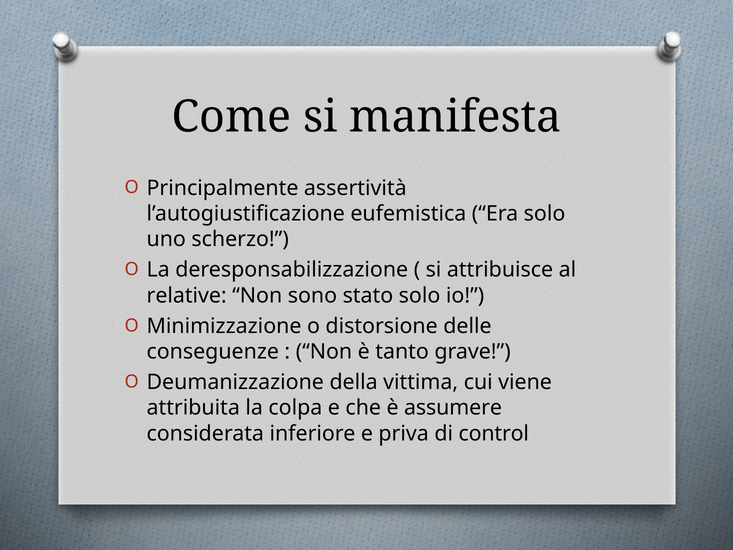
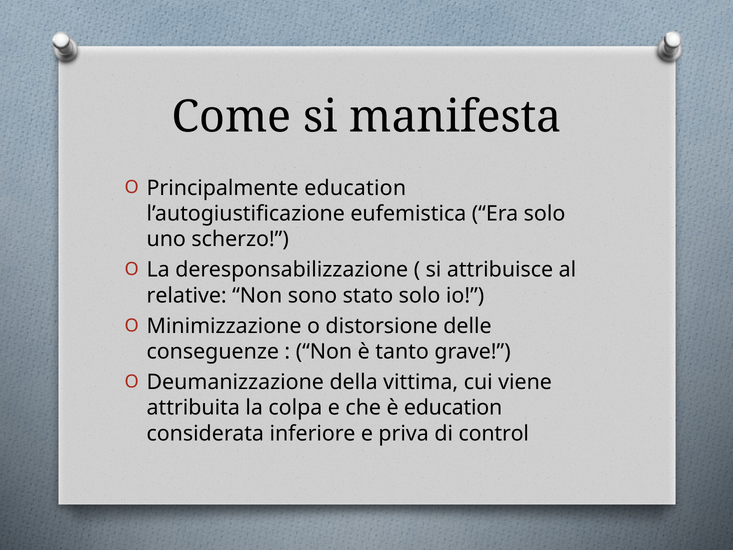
Principalmente assertività: assertività -> education
è assumere: assumere -> education
